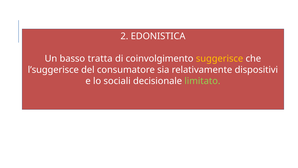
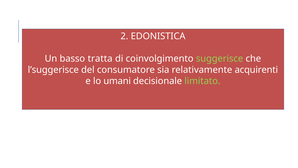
suggerisce colour: yellow -> light green
dispositivi: dispositivi -> acquirenti
sociali: sociali -> umani
